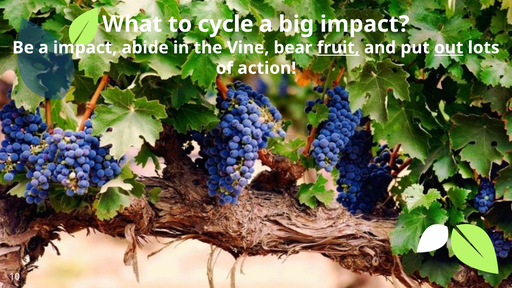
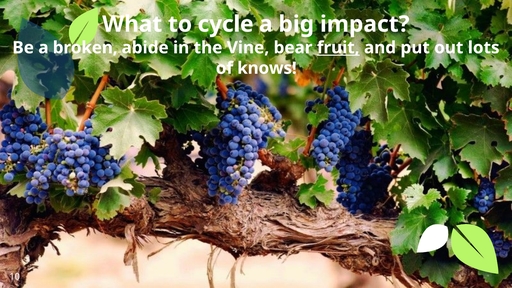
a impact: impact -> broken
out underline: present -> none
action: action -> knows
